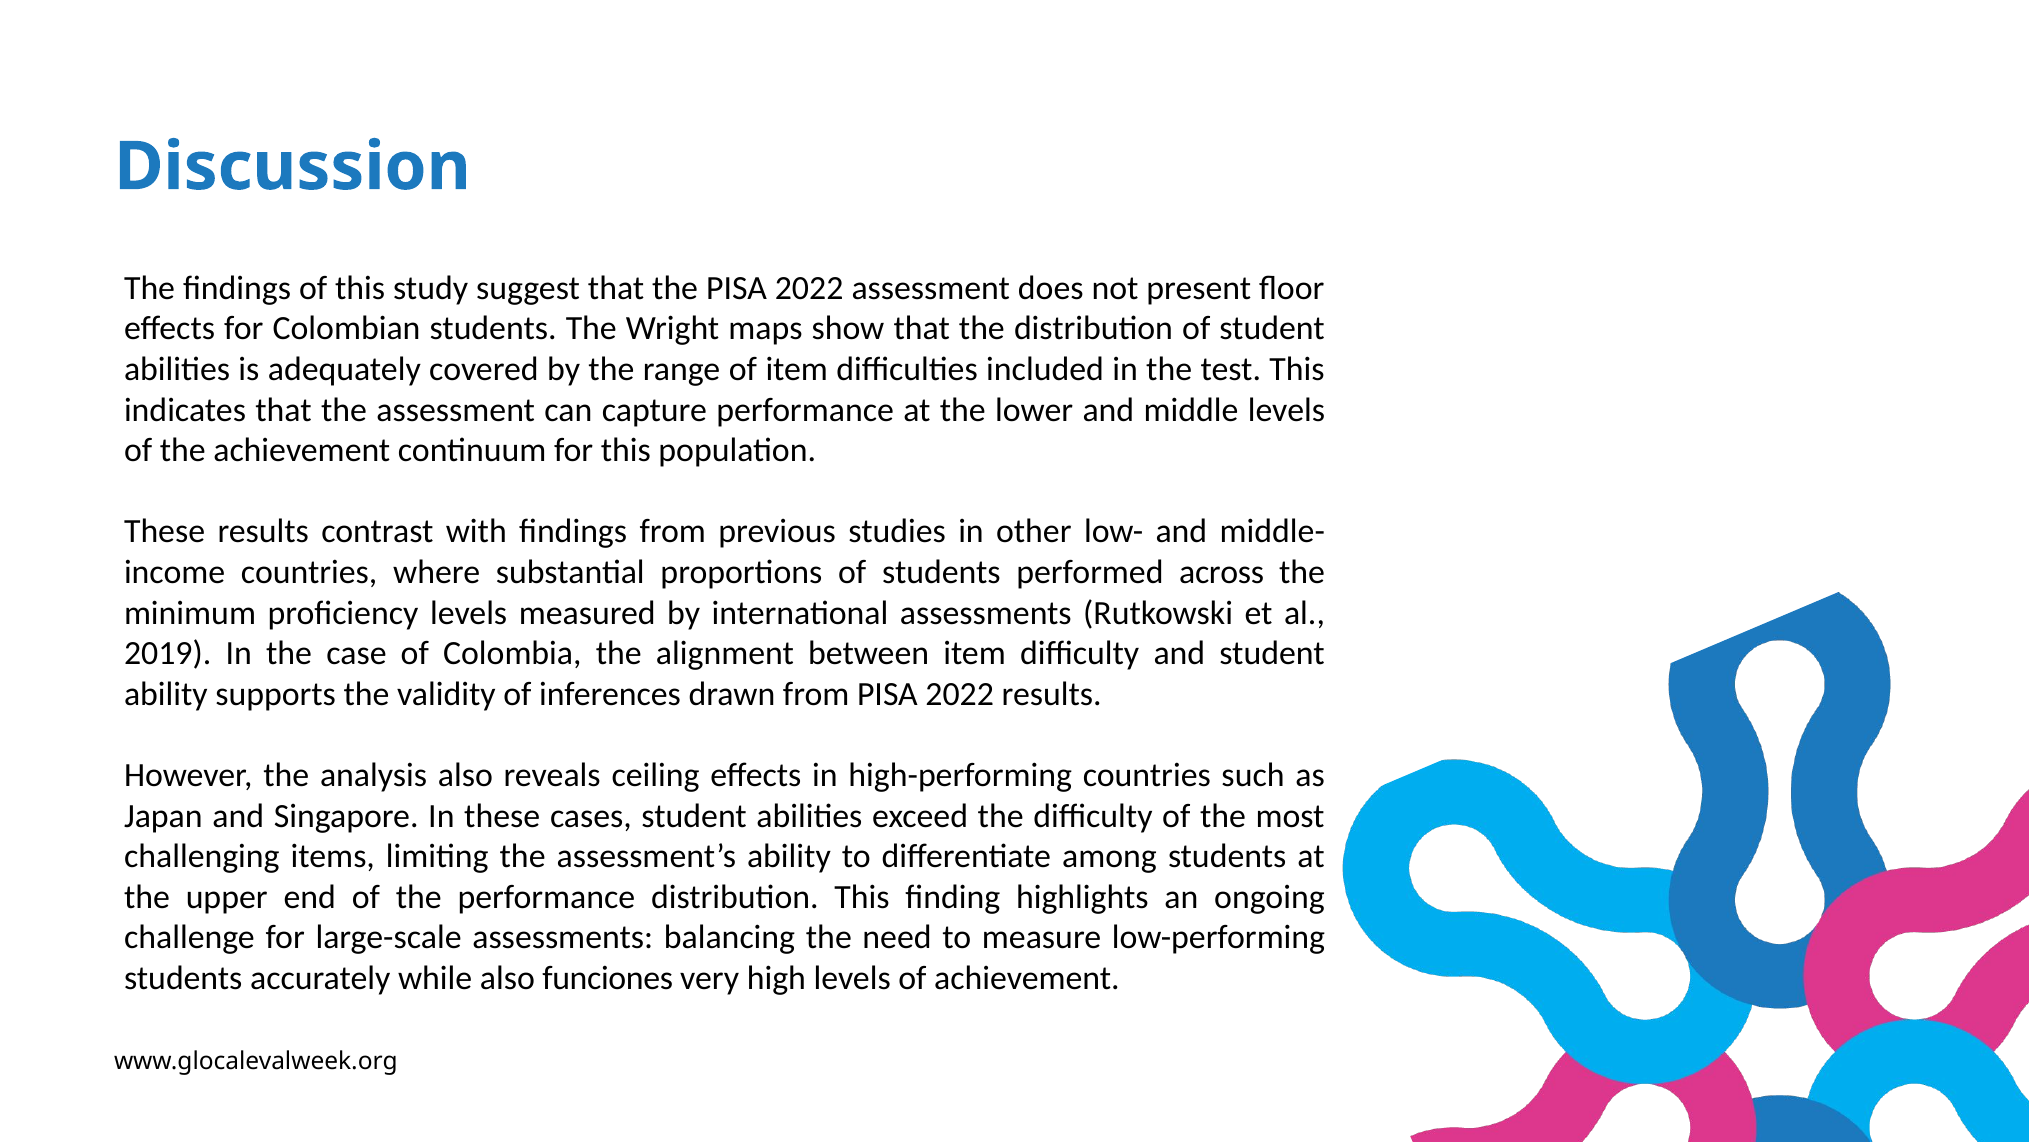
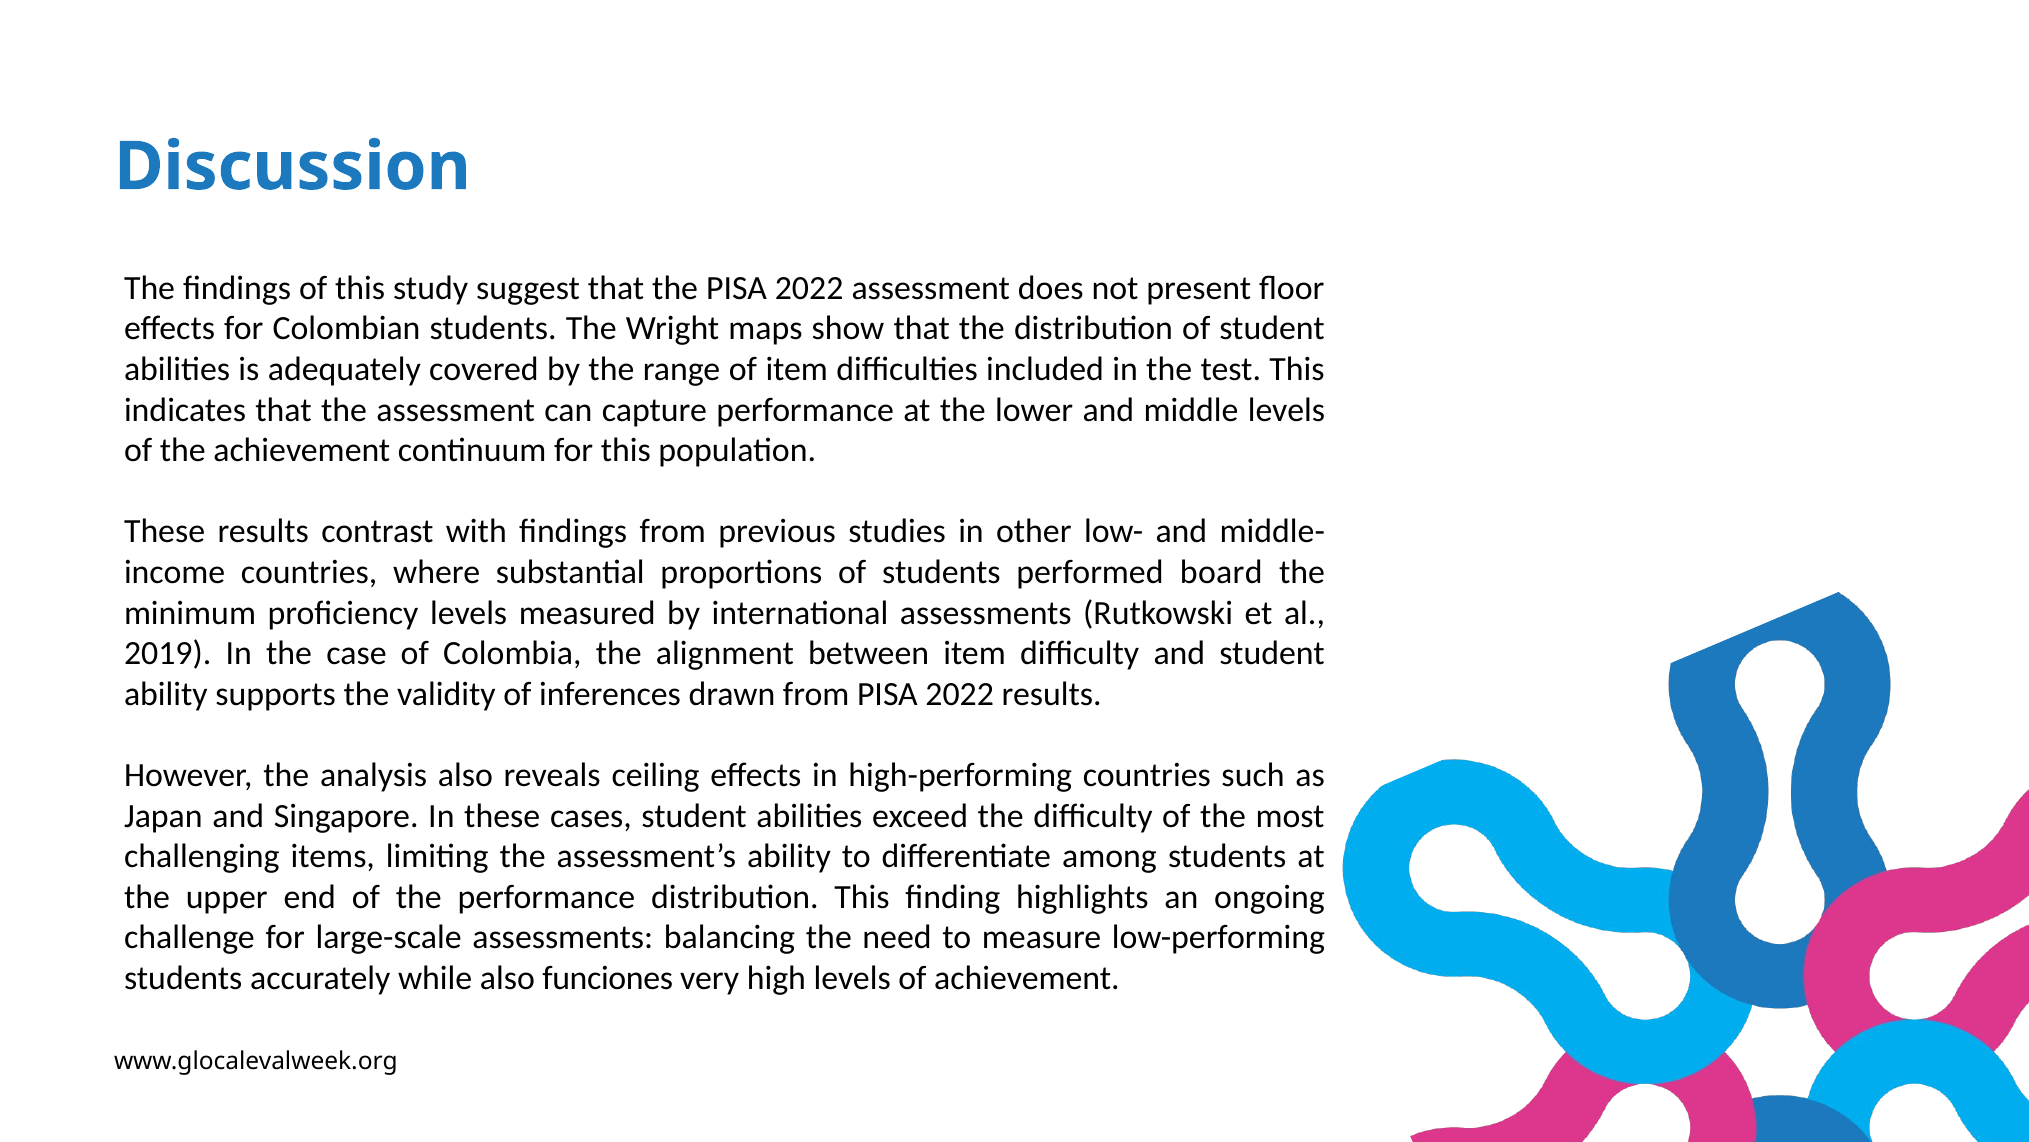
across: across -> board
